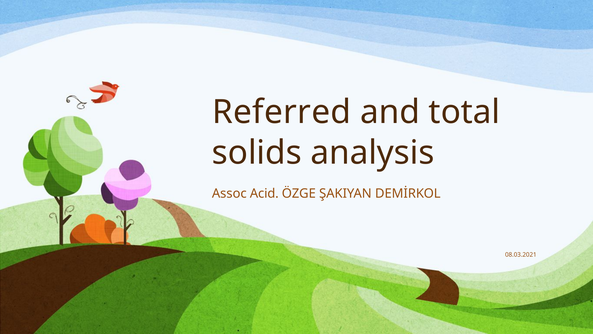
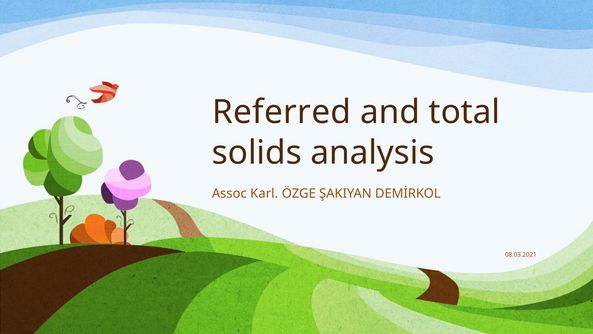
Acid: Acid -> Karl
